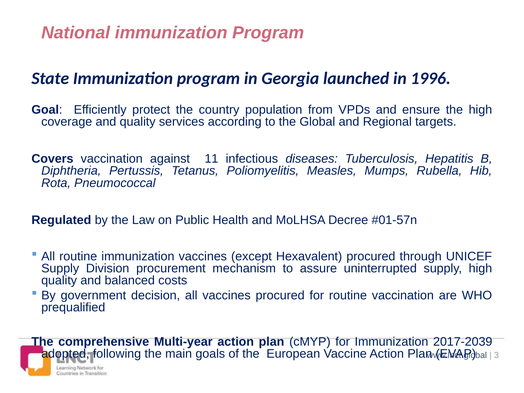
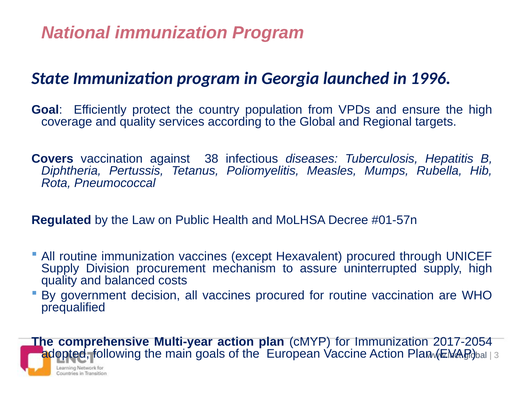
11: 11 -> 38
2017-2039: 2017-2039 -> 2017-2054
